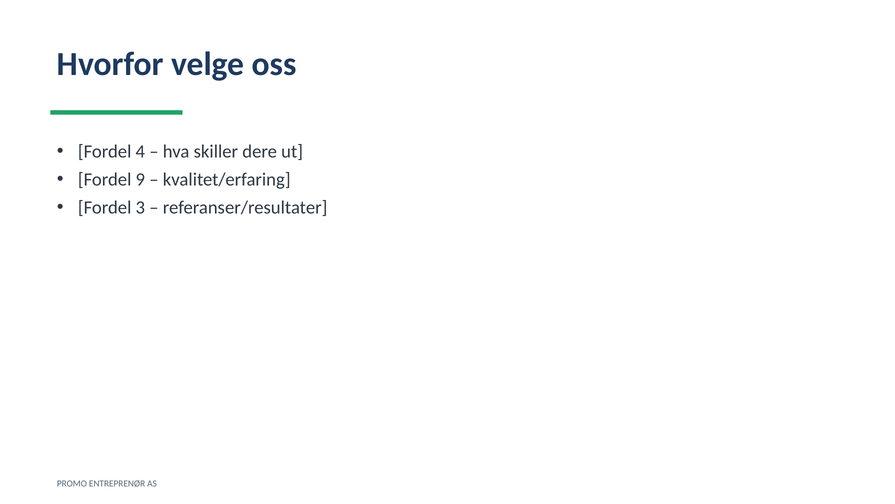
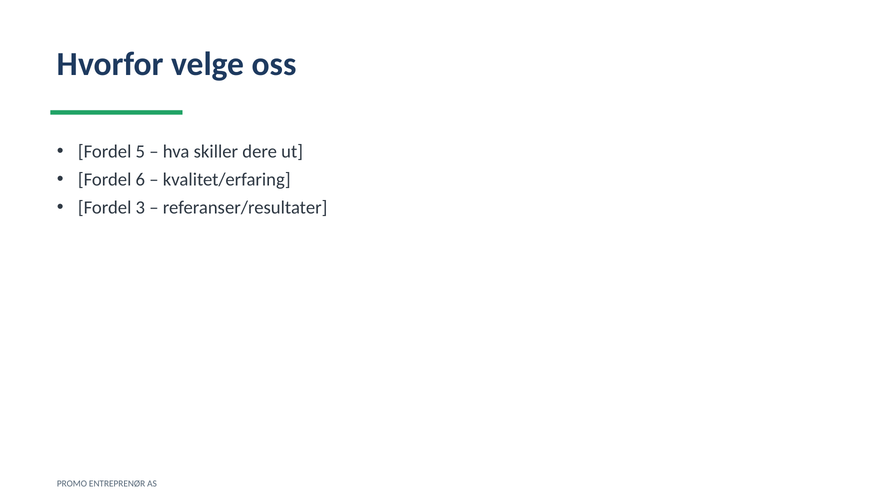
4: 4 -> 5
9: 9 -> 6
